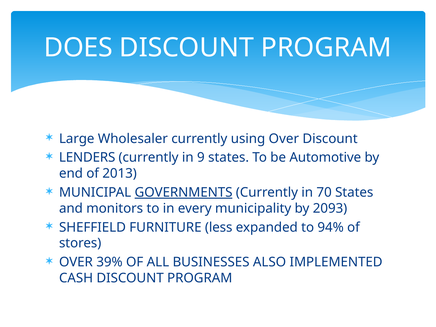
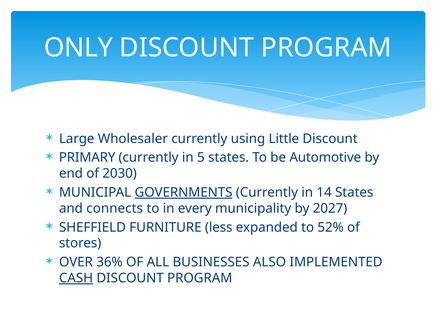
DOES: DOES -> ONLY
using Over: Over -> Little
LENDERS: LENDERS -> PRIMARY
9: 9 -> 5
2013: 2013 -> 2030
70: 70 -> 14
monitors: monitors -> connects
2093: 2093 -> 2027
94%: 94% -> 52%
39%: 39% -> 36%
CASH underline: none -> present
